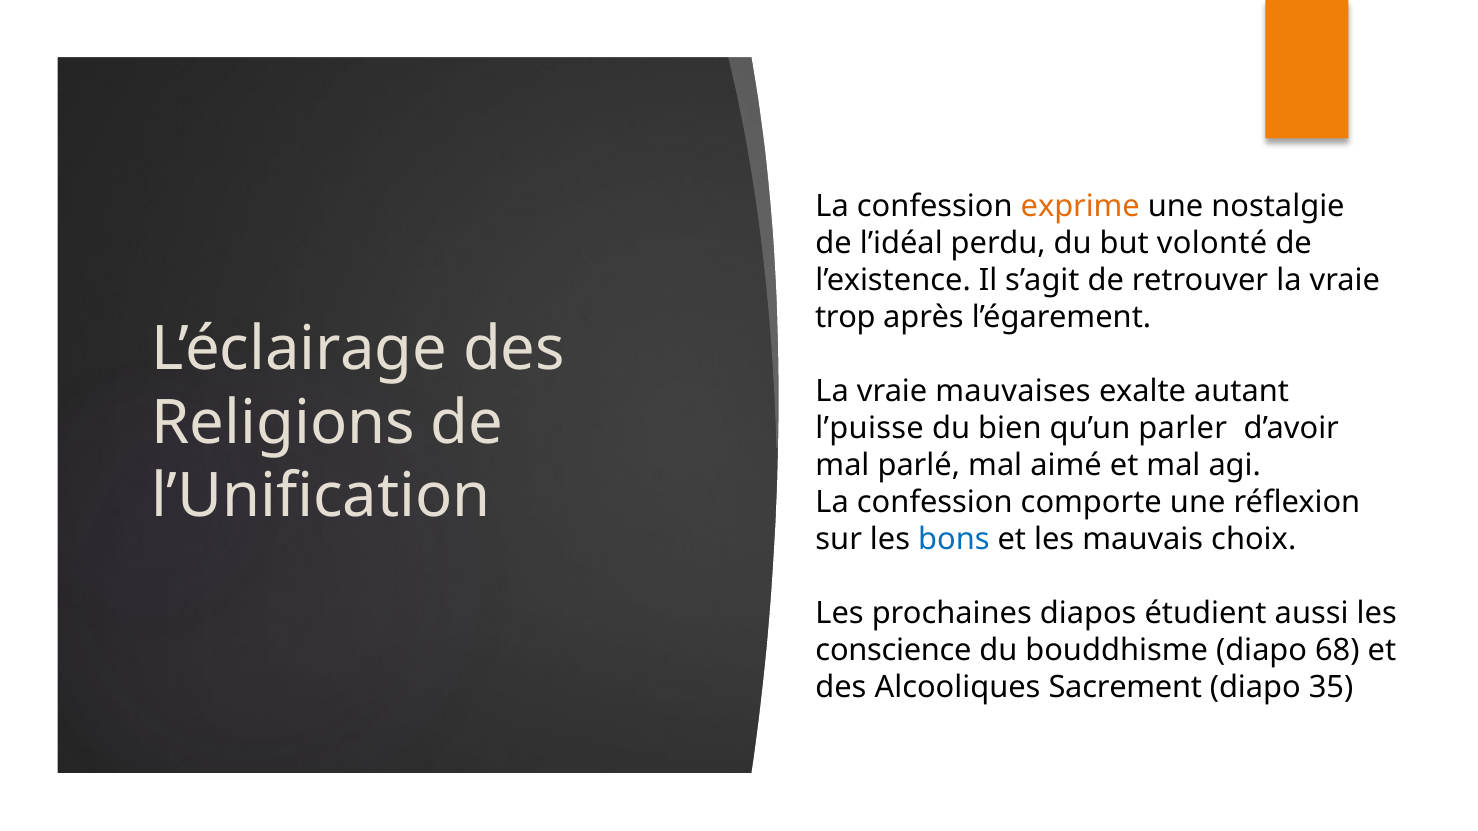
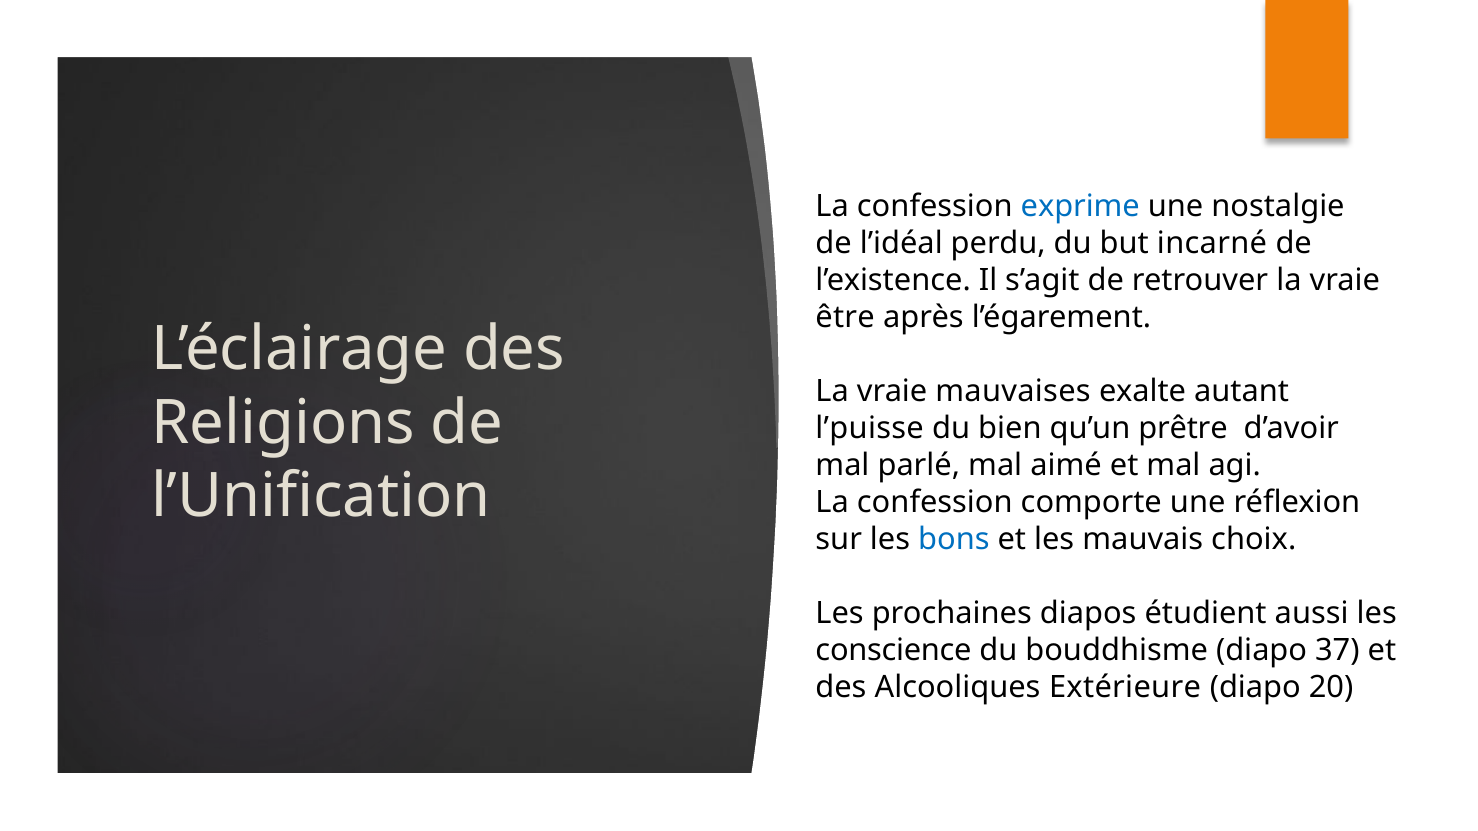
exprime colour: orange -> blue
volonté: volonté -> incarné
trop: trop -> être
parler: parler -> prêtre
68: 68 -> 37
Sacrement: Sacrement -> Extérieure
35: 35 -> 20
